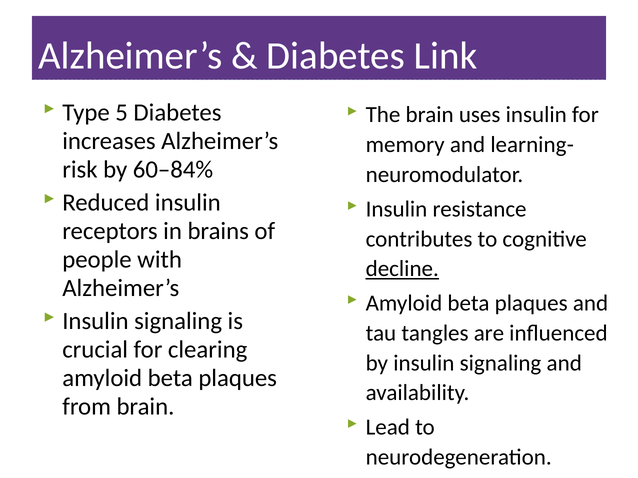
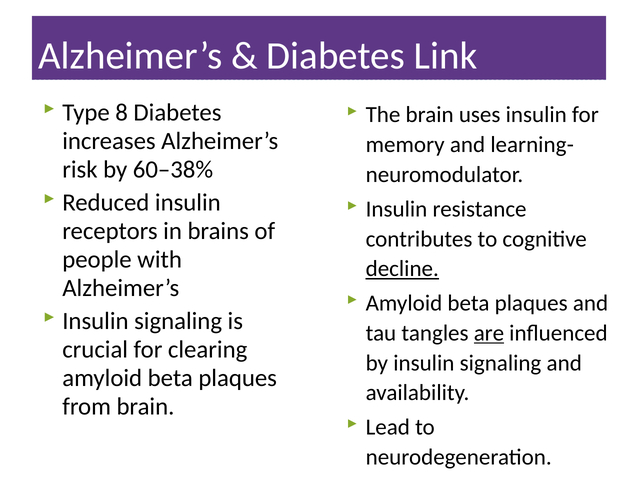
5: 5 -> 8
60–84%: 60–84% -> 60–38%
are underline: none -> present
